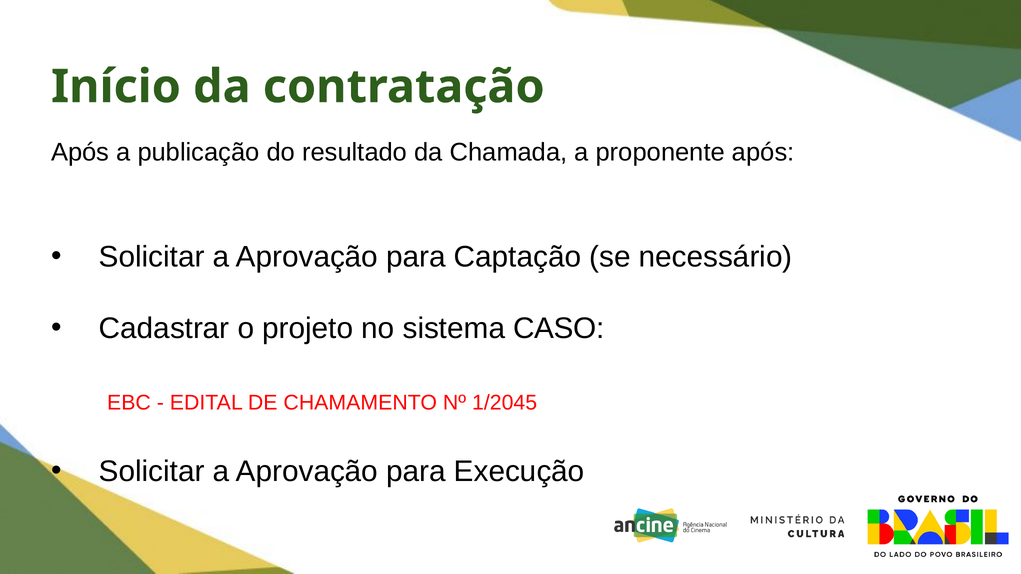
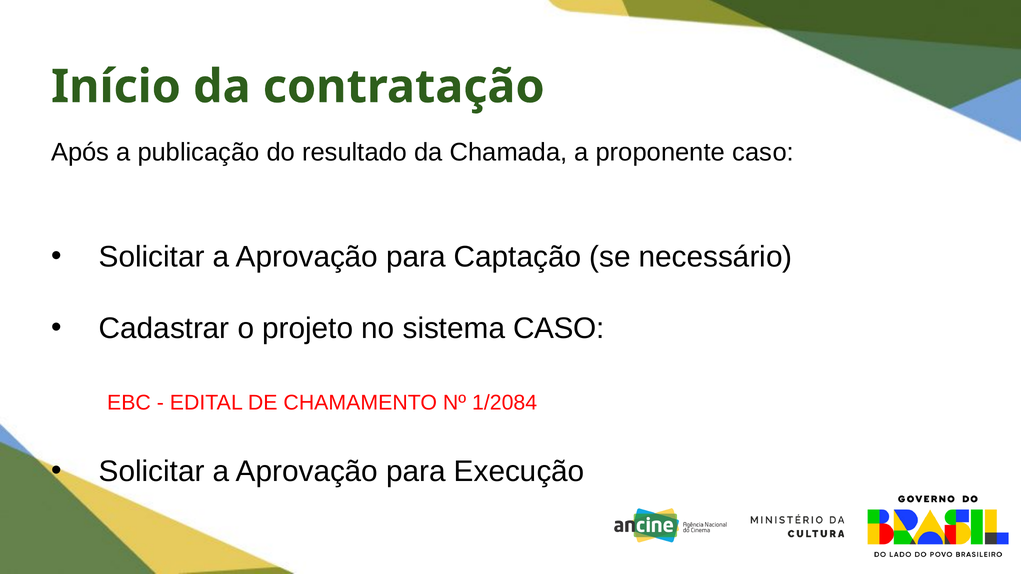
proponente após: após -> caso
1/2045: 1/2045 -> 1/2084
